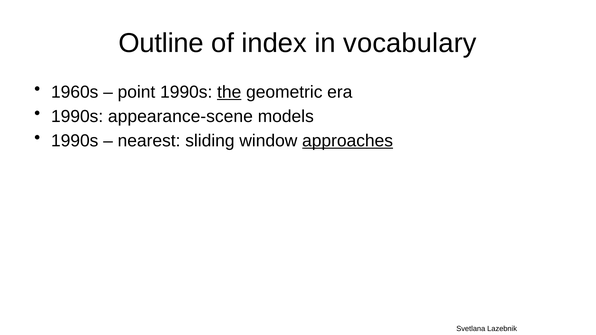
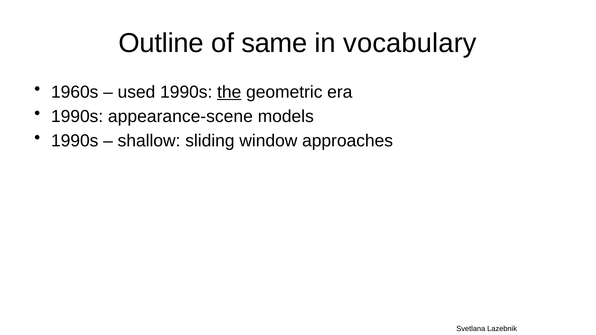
index: index -> same
point: point -> used
nearest: nearest -> shallow
approaches underline: present -> none
